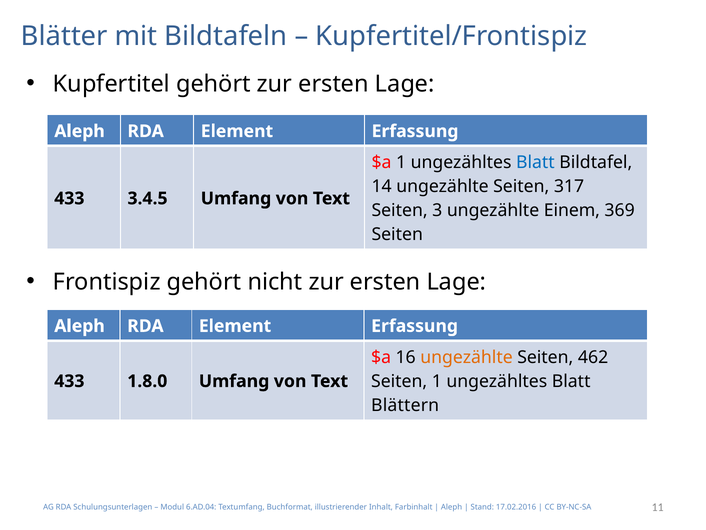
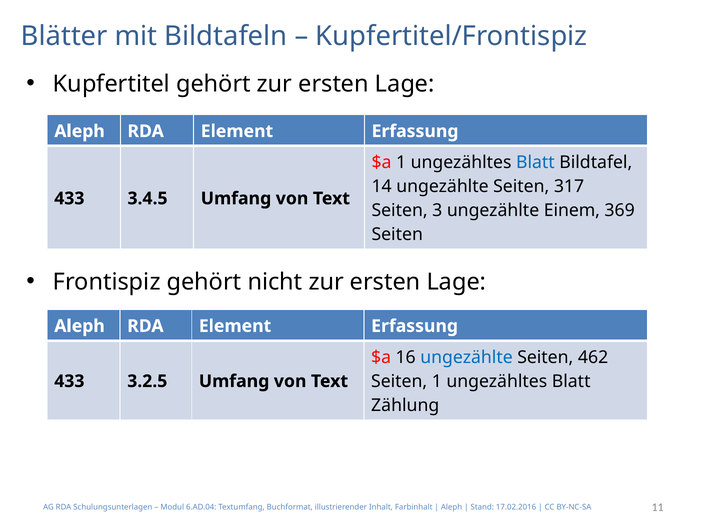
ungezählte at (467, 357) colour: orange -> blue
1.8.0: 1.8.0 -> 3.2.5
Blättern: Blättern -> Zählung
